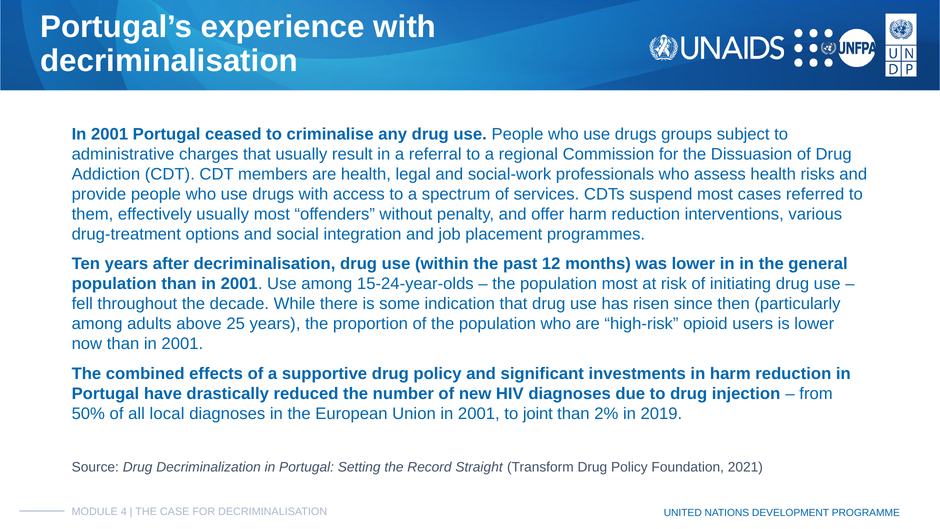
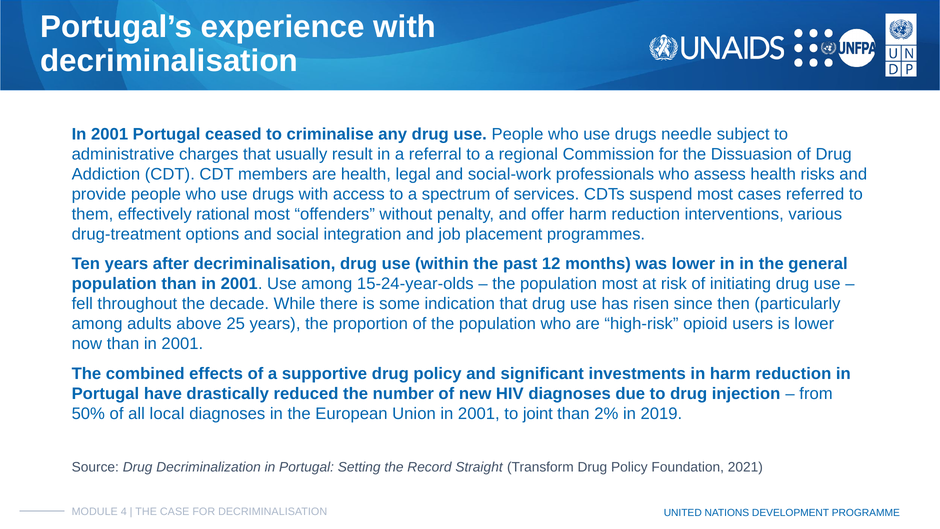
groups: groups -> needle
effectively usually: usually -> rational
